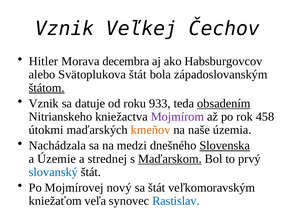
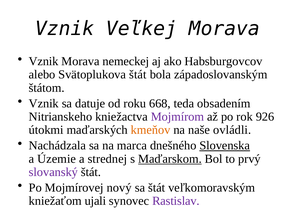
Veľkej Čechov: Čechov -> Morava
Hitler at (43, 61): Hitler -> Vznik
decembra: decembra -> nemeckej
štátom underline: present -> none
933: 933 -> 668
obsadením underline: present -> none
458: 458 -> 926
územia: územia -> ovládli
medzi: medzi -> marca
slovanský colour: blue -> purple
veľa: veľa -> ujali
Rastislav colour: blue -> purple
